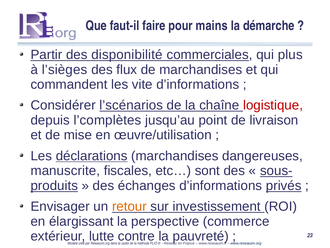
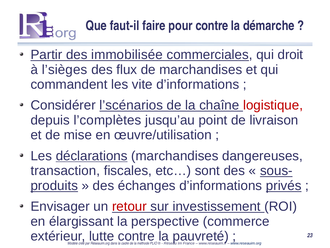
pour mains: mains -> contre
disponibilité: disponibilité -> immobilisée
plus: plus -> droit
manuscrite: manuscrite -> transaction
retour colour: orange -> red
